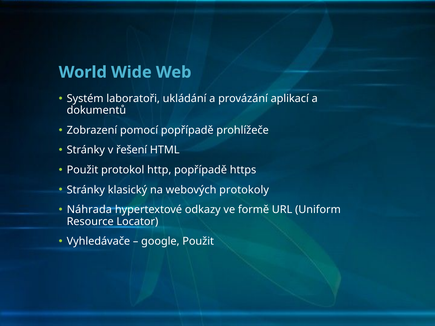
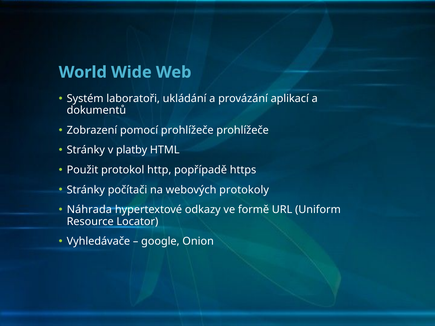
pomocí popřípadě: popřípadě -> prohlížeče
řešení: řešení -> platby
klasický: klasický -> počítači
google Použit: Použit -> Onion
